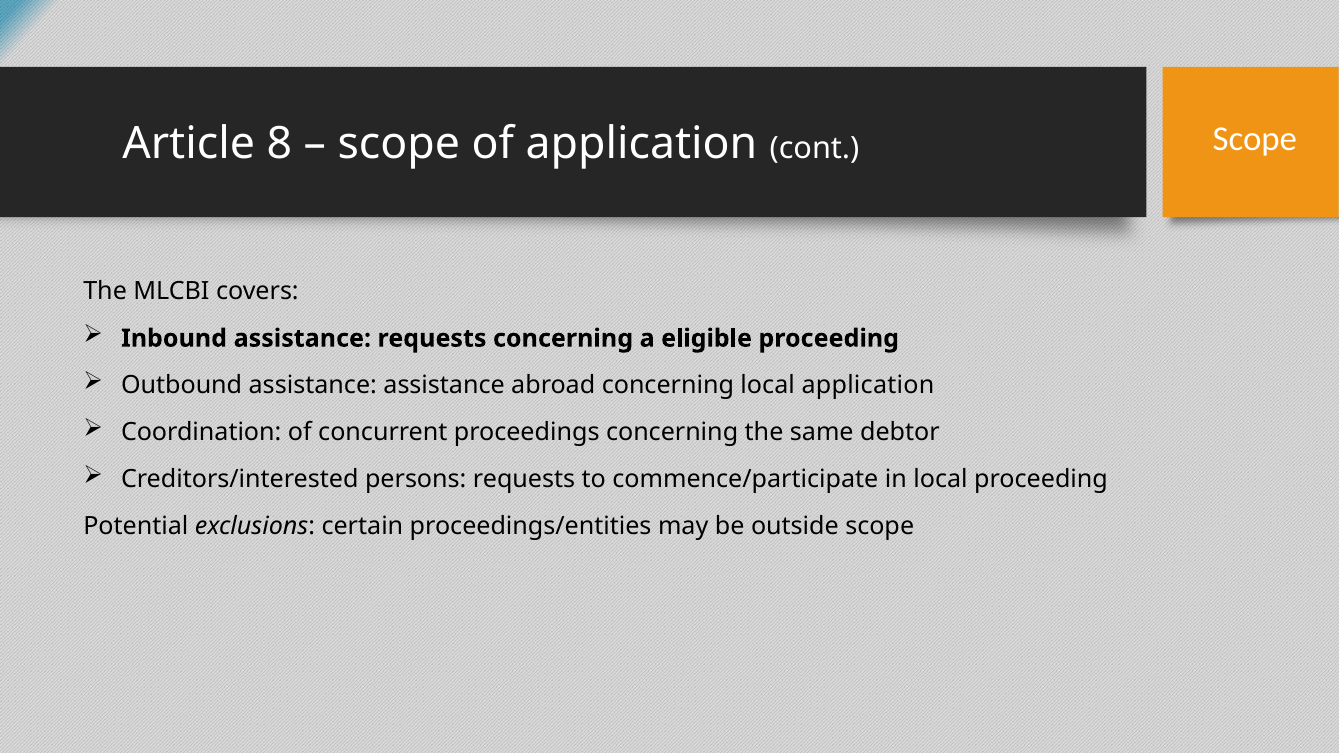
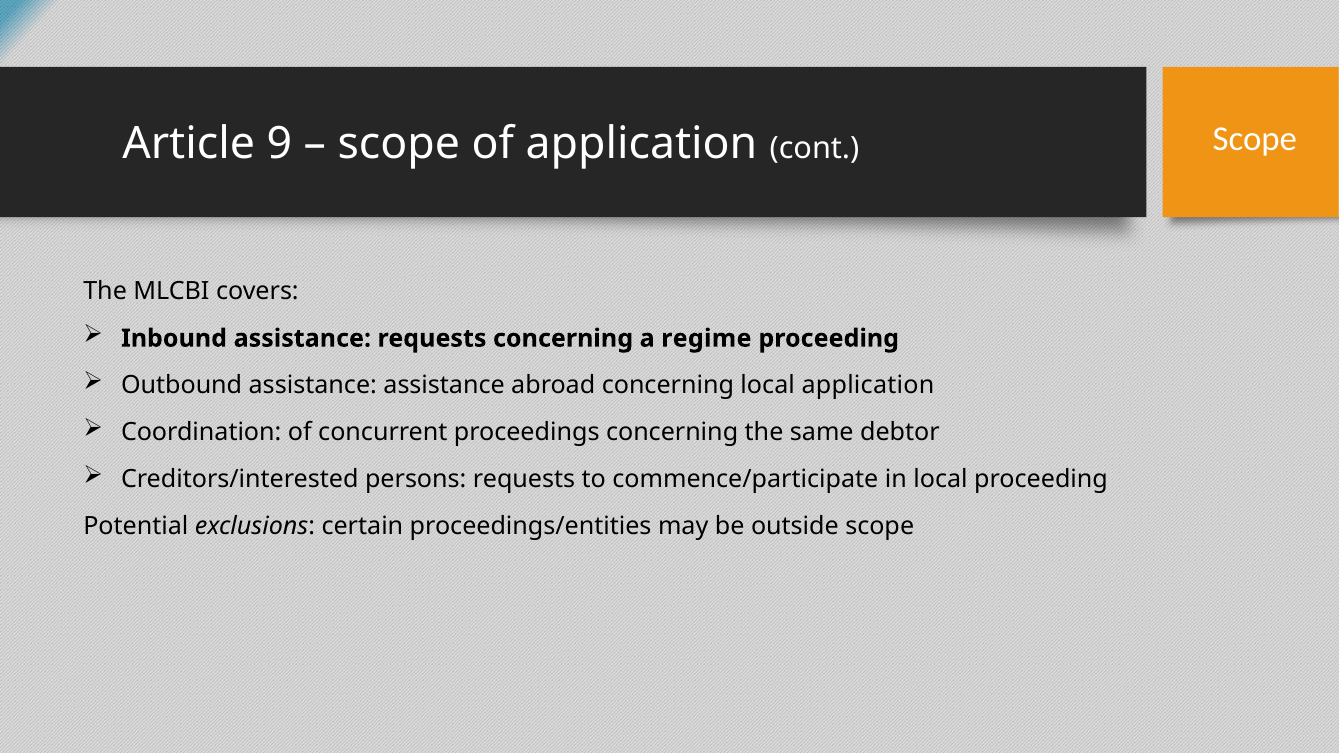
8: 8 -> 9
eligible: eligible -> regime
